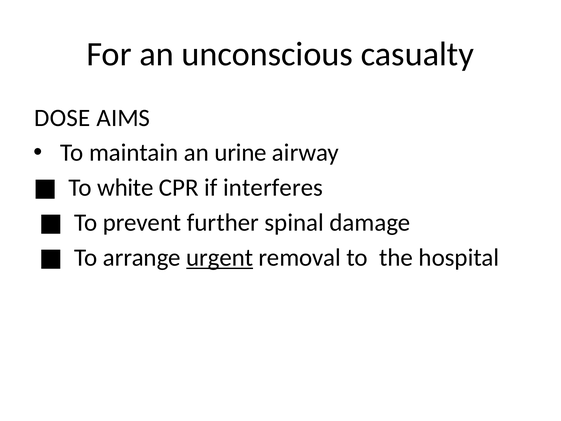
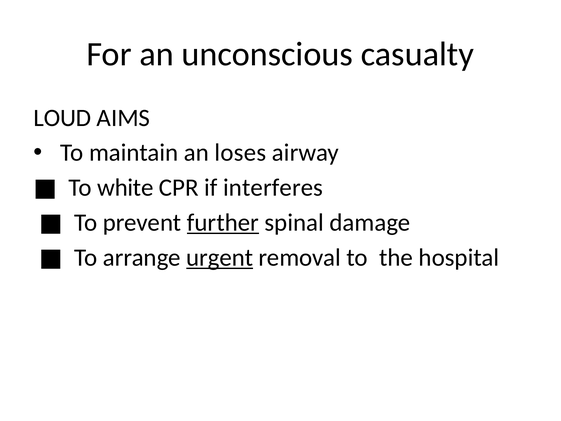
DOSE: DOSE -> LOUD
urine: urine -> loses
further underline: none -> present
